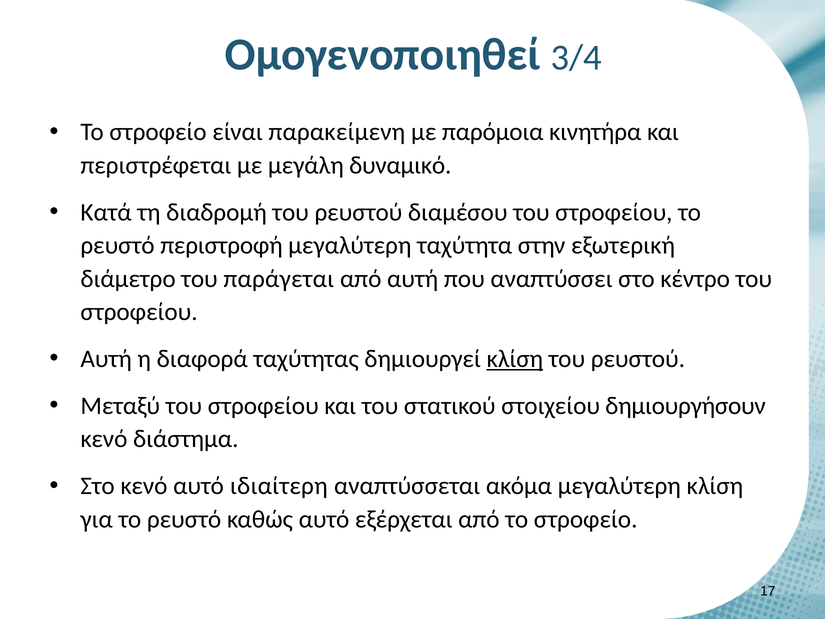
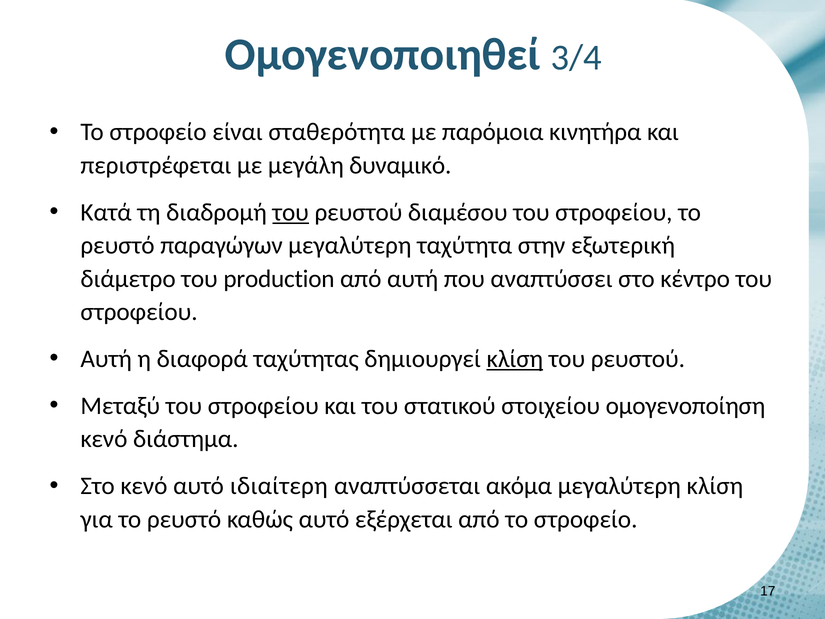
παρακείμενη: παρακείμενη -> σταθερότητα
του at (291, 212) underline: none -> present
περιστροφή: περιστροφή -> παραγώγων
παράγεται: παράγεται -> production
δημιουργήσουν: δημιουργήσουν -> ομογενοποίηση
